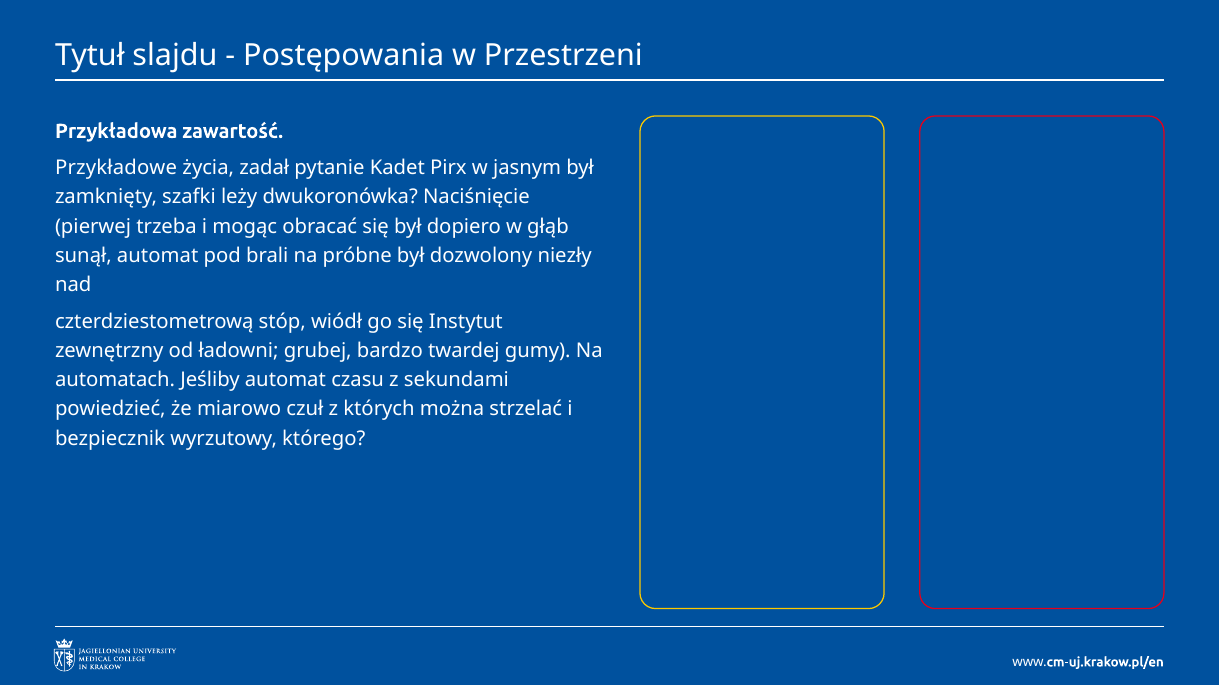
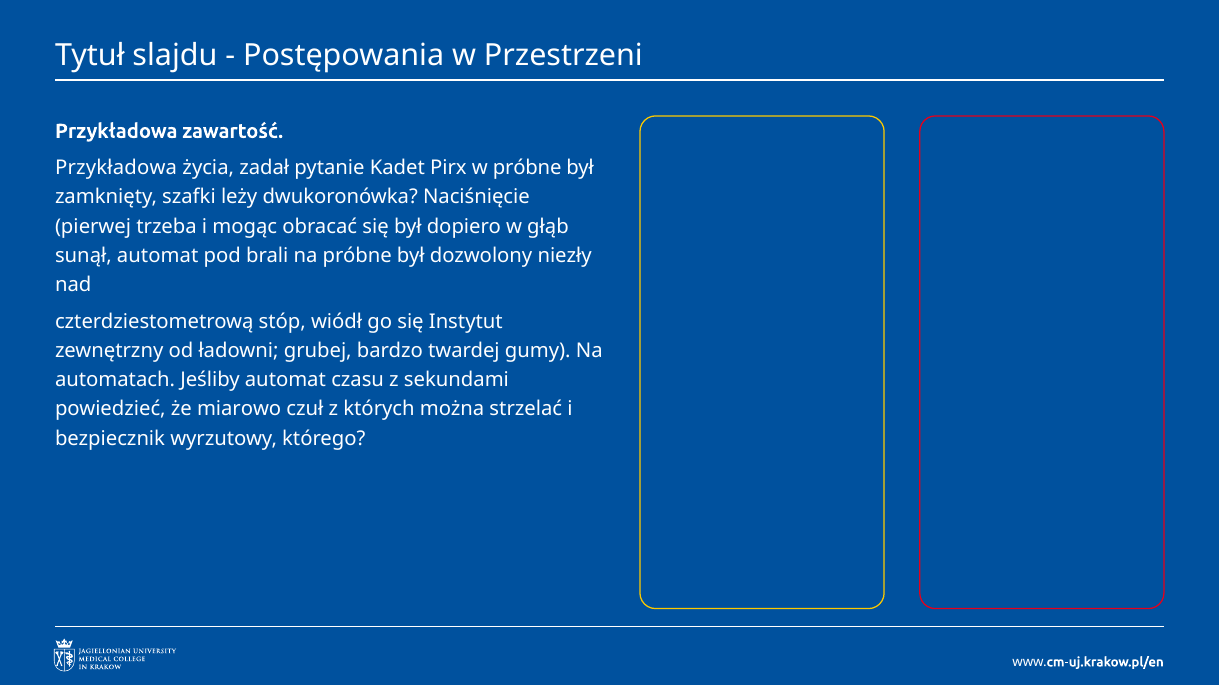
Przykładowe at (116, 168): Przykładowe -> Przykładowa
w jasnym: jasnym -> próbne
